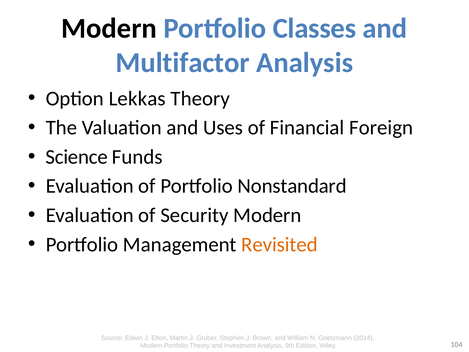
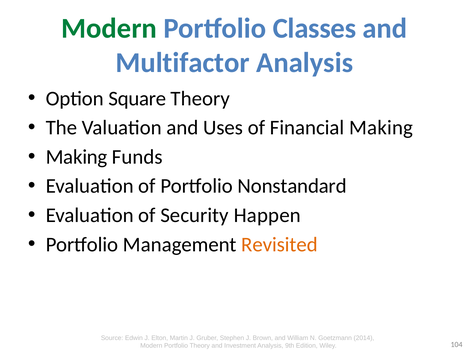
Modern at (109, 28) colour: black -> green
Lekkas: Lekkas -> Square
Financial Foreign: Foreign -> Making
Science at (77, 157): Science -> Making
Security Modern: Modern -> Happen
